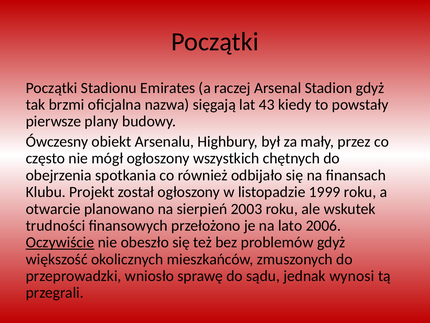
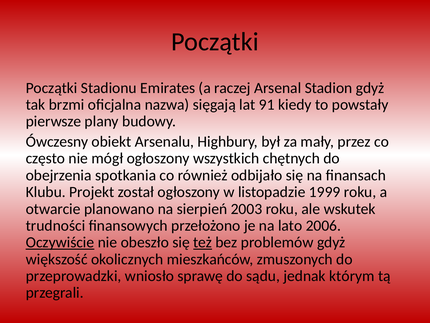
43: 43 -> 91
też underline: none -> present
wynosi: wynosi -> którym
